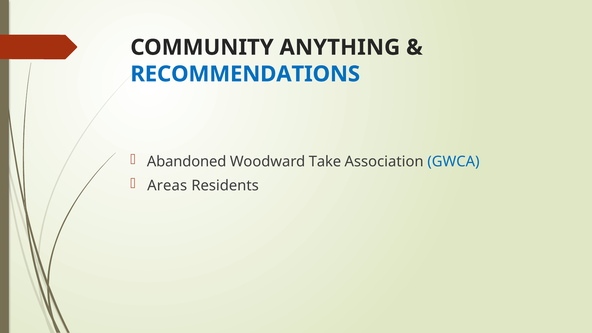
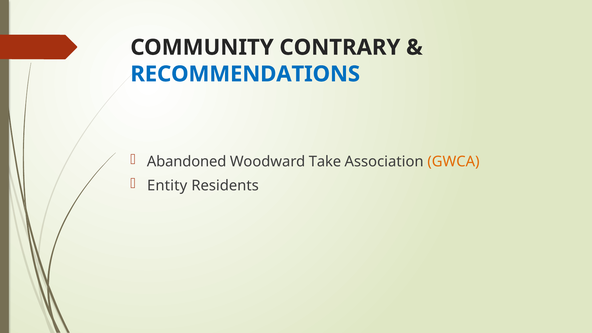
ANYTHING: ANYTHING -> CONTRARY
GWCA colour: blue -> orange
Areas: Areas -> Entity
